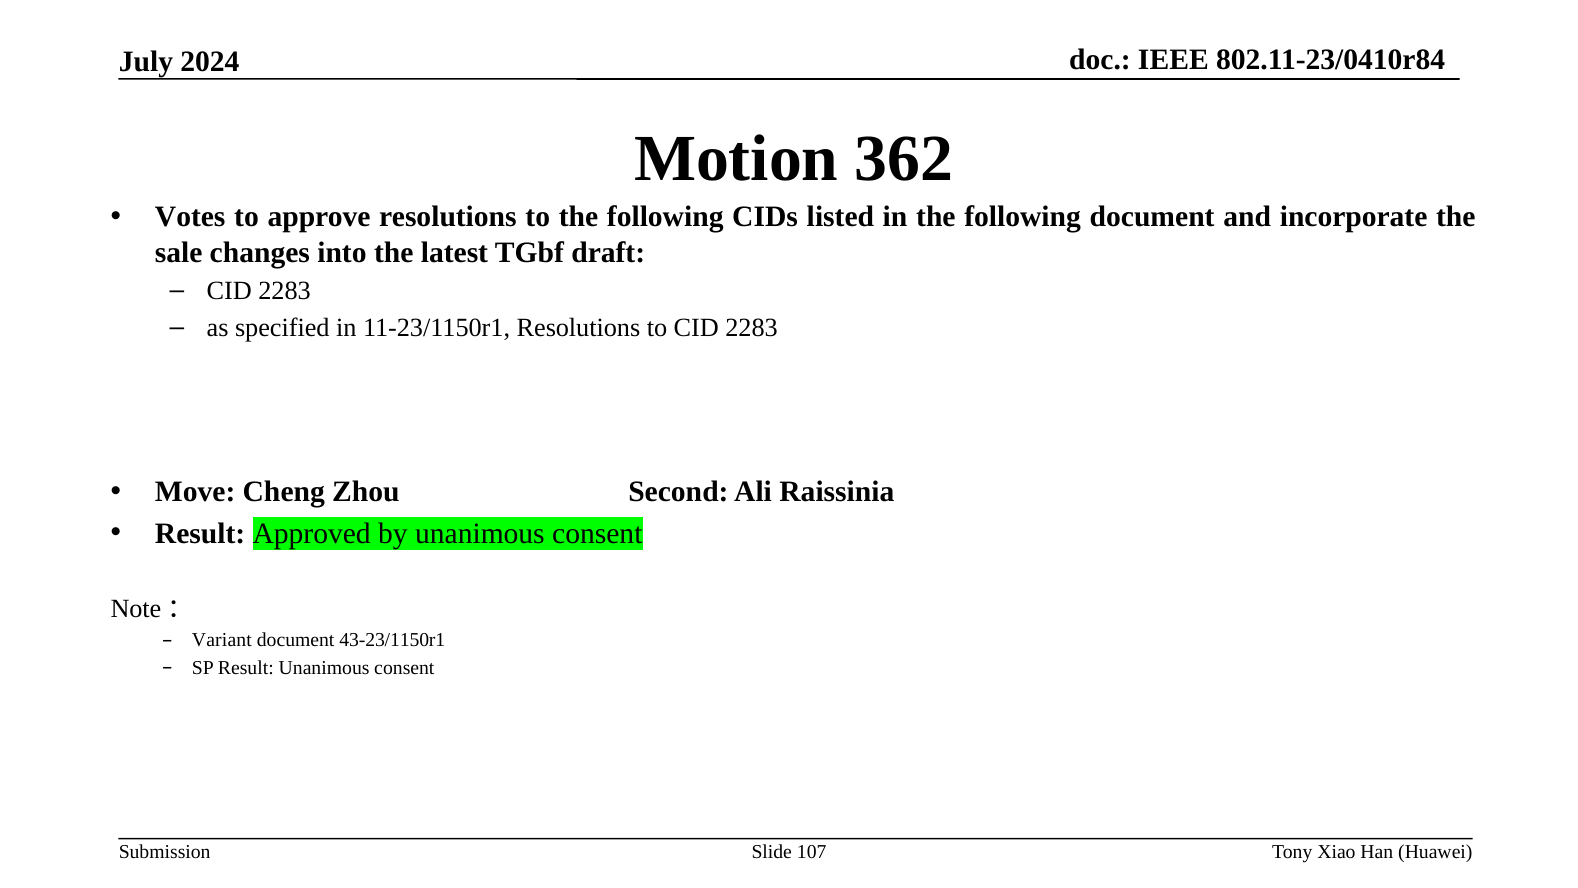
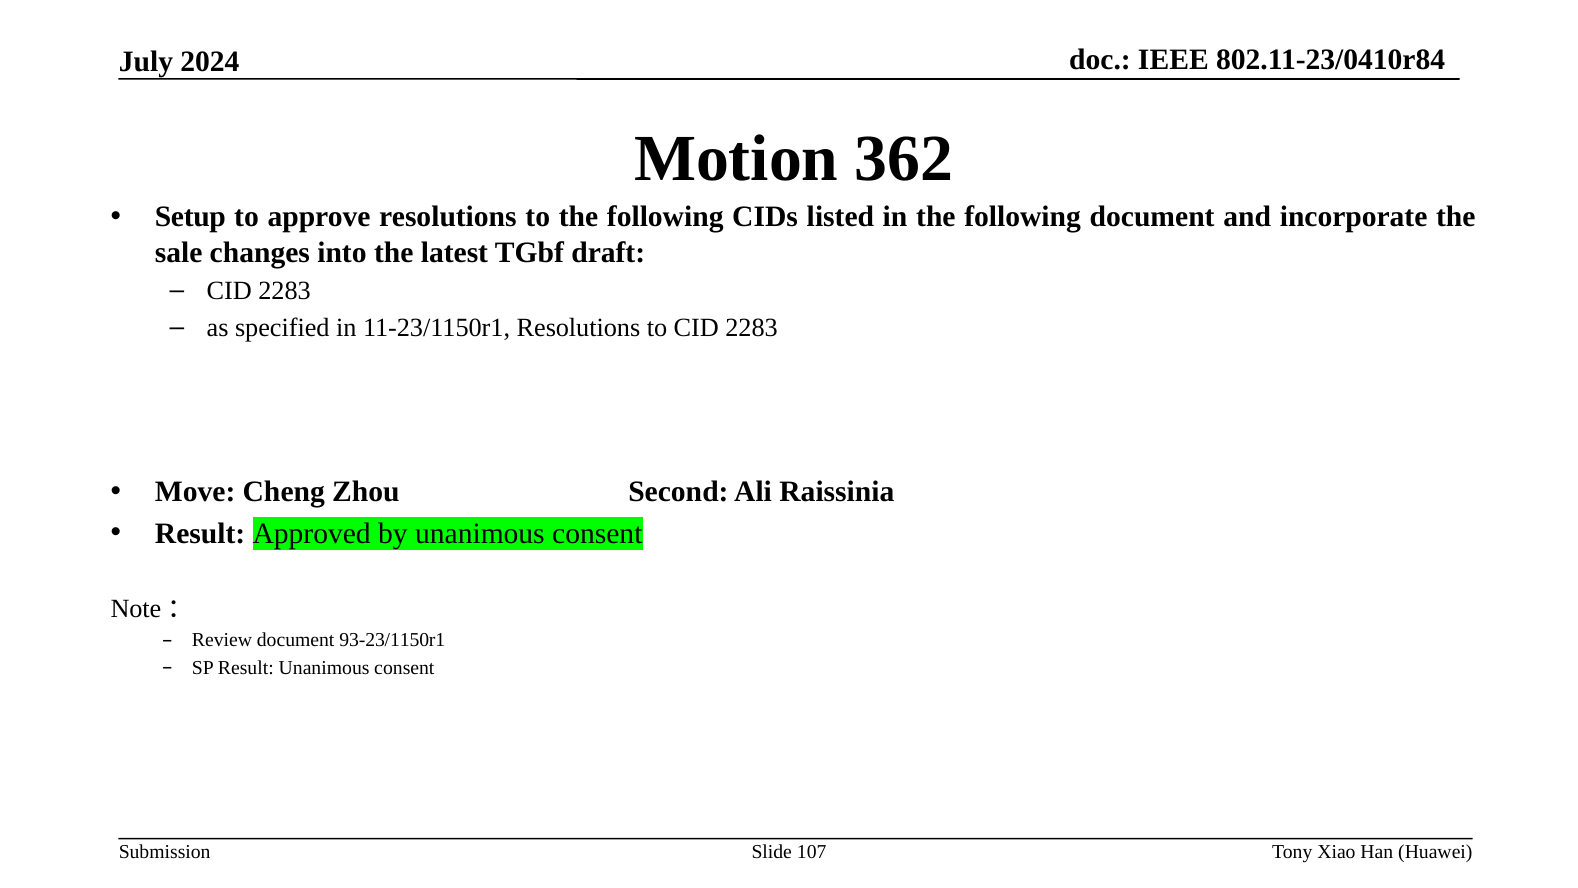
Votes: Votes -> Setup
Variant: Variant -> Review
43-23/1150r1: 43-23/1150r1 -> 93-23/1150r1
